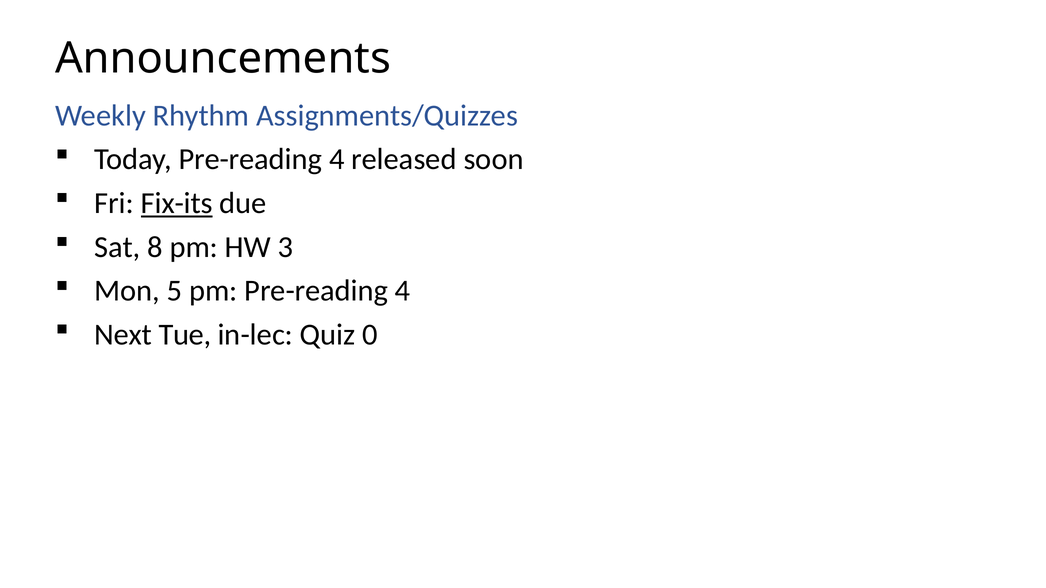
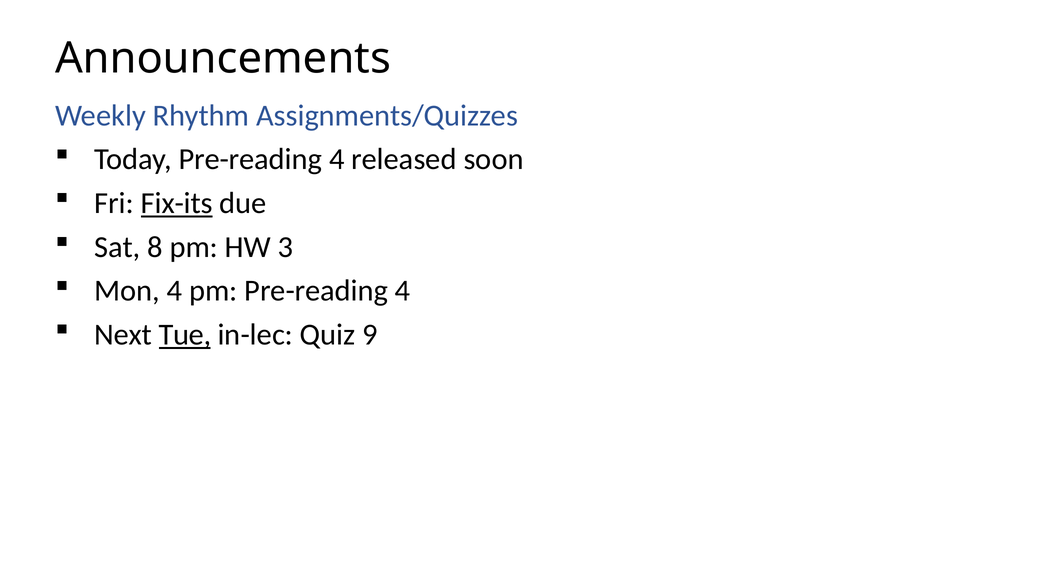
Mon 5: 5 -> 4
Tue underline: none -> present
0: 0 -> 9
